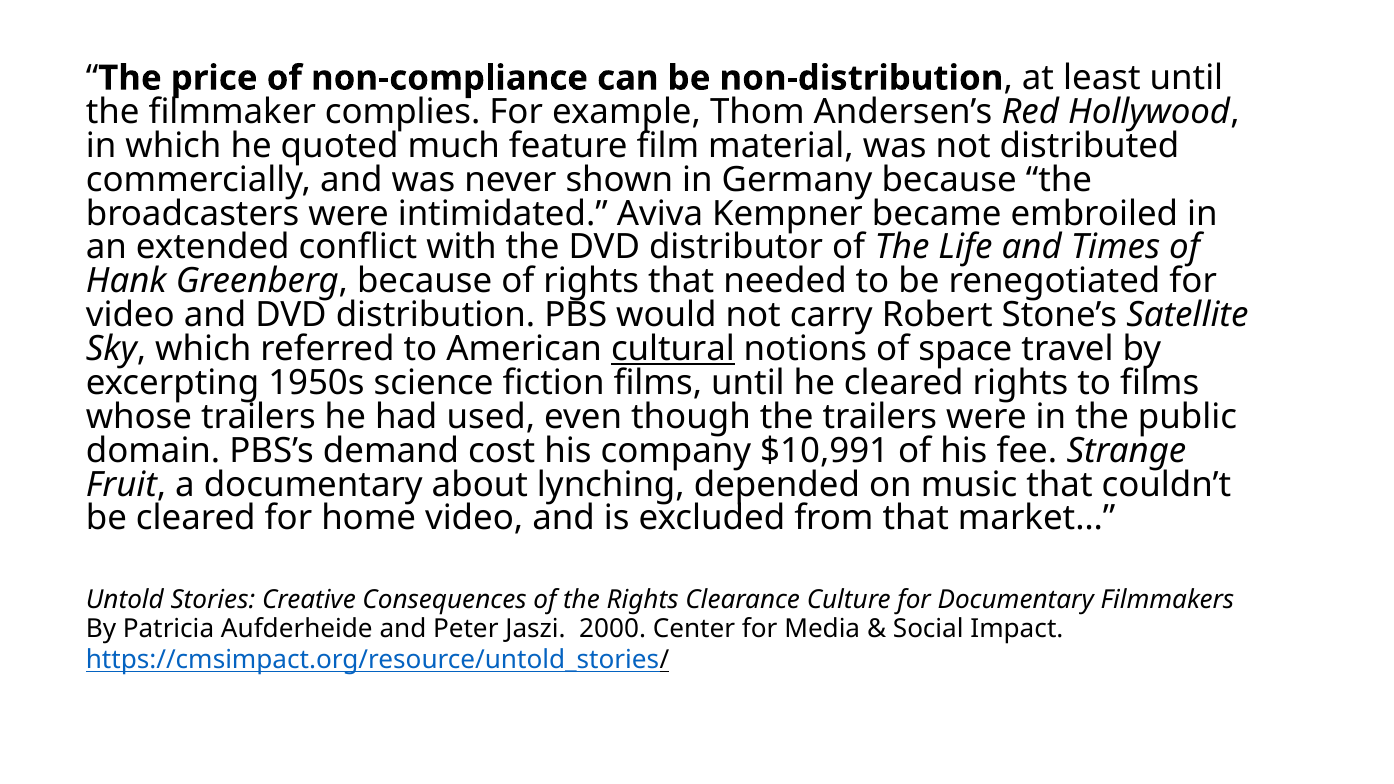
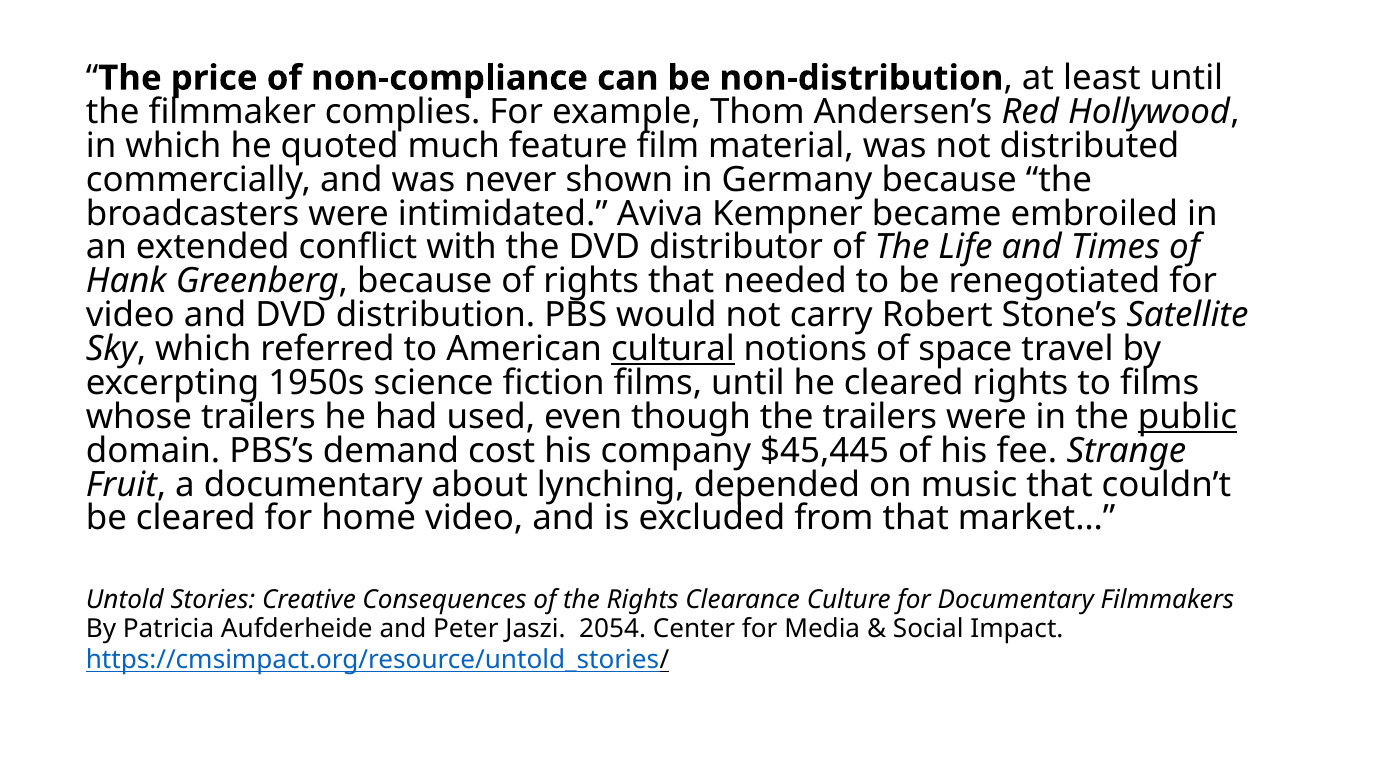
public underline: none -> present
$10,991: $10,991 -> $45,445
2000: 2000 -> 2054
